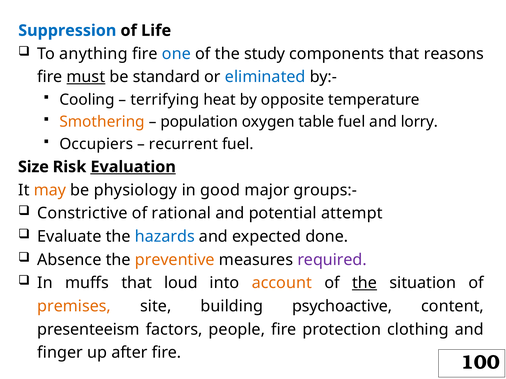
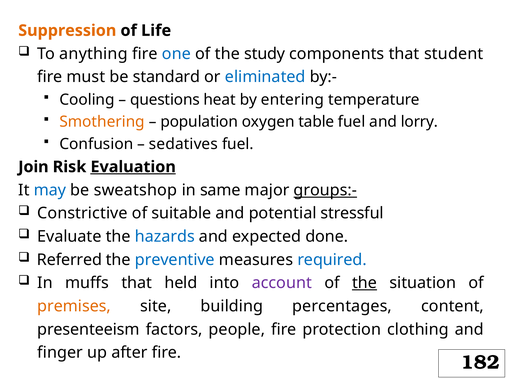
Suppression colour: blue -> orange
reasons: reasons -> student
must underline: present -> none
terrifying: terrifying -> questions
opposite: opposite -> entering
Occupiers: Occupiers -> Confusion
recurrent: recurrent -> sedatives
Size: Size -> Join
may colour: orange -> blue
physiology: physiology -> sweatshop
good: good -> same
groups:- underline: none -> present
rational: rational -> suitable
attempt: attempt -> stressful
Absence: Absence -> Referred
preventive colour: orange -> blue
required colour: purple -> blue
loud: loud -> held
account colour: orange -> purple
psychoactive: psychoactive -> percentages
100: 100 -> 182
